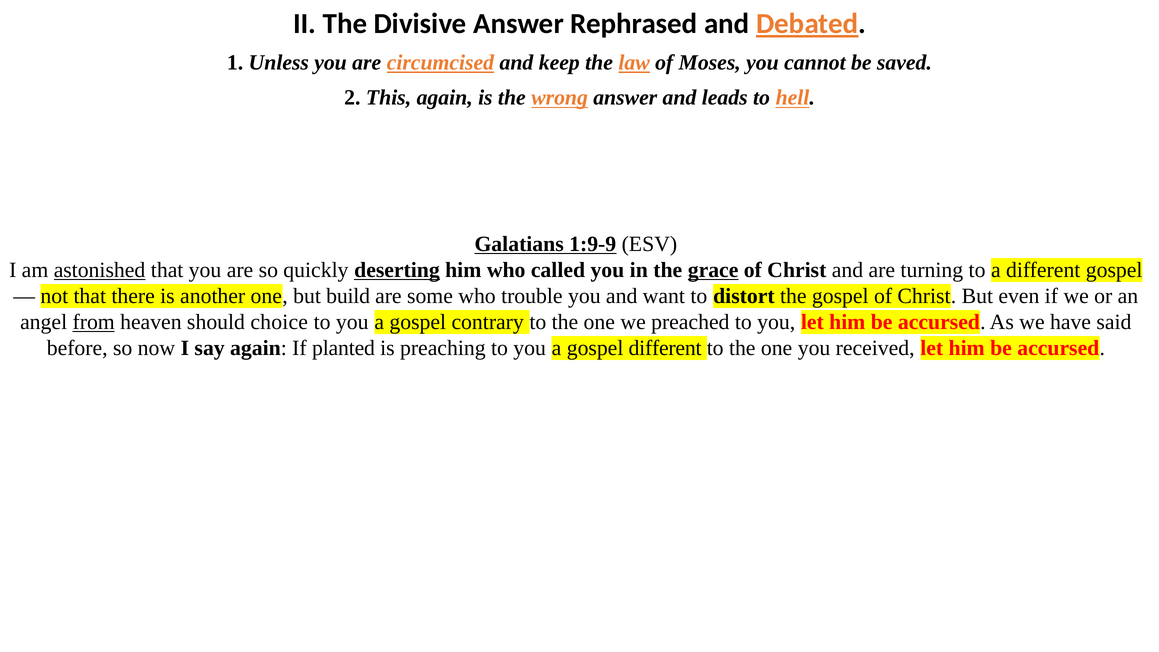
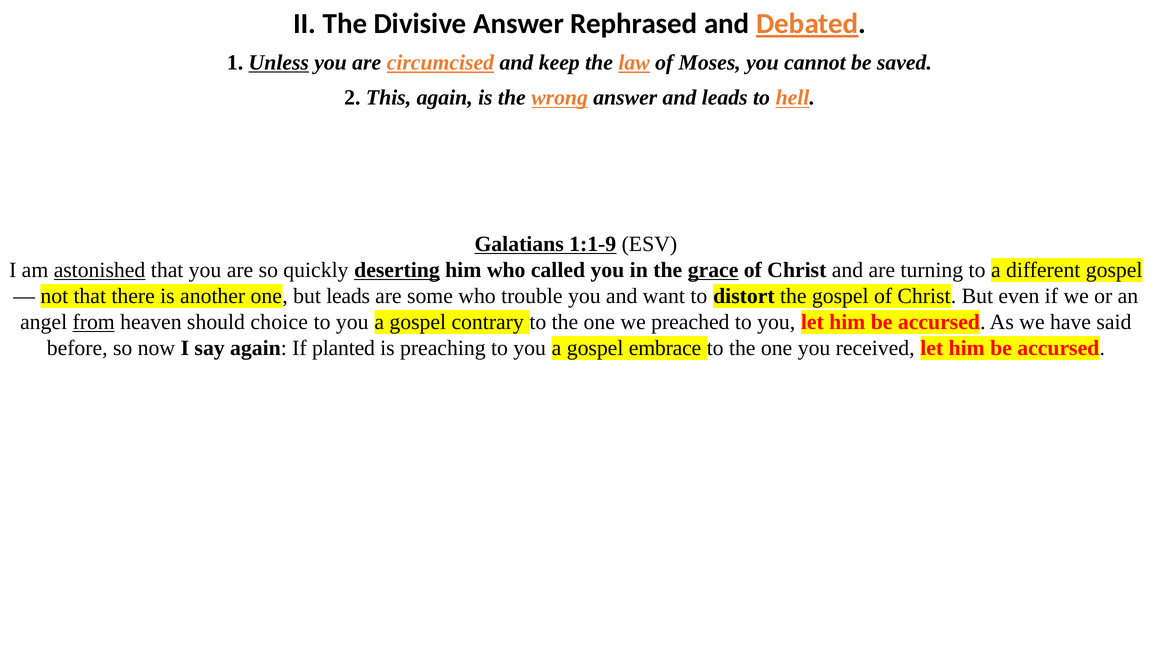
Unless underline: none -> present
1:9-9: 1:9-9 -> 1:1-9
but build: build -> leads
gospel different: different -> embrace
